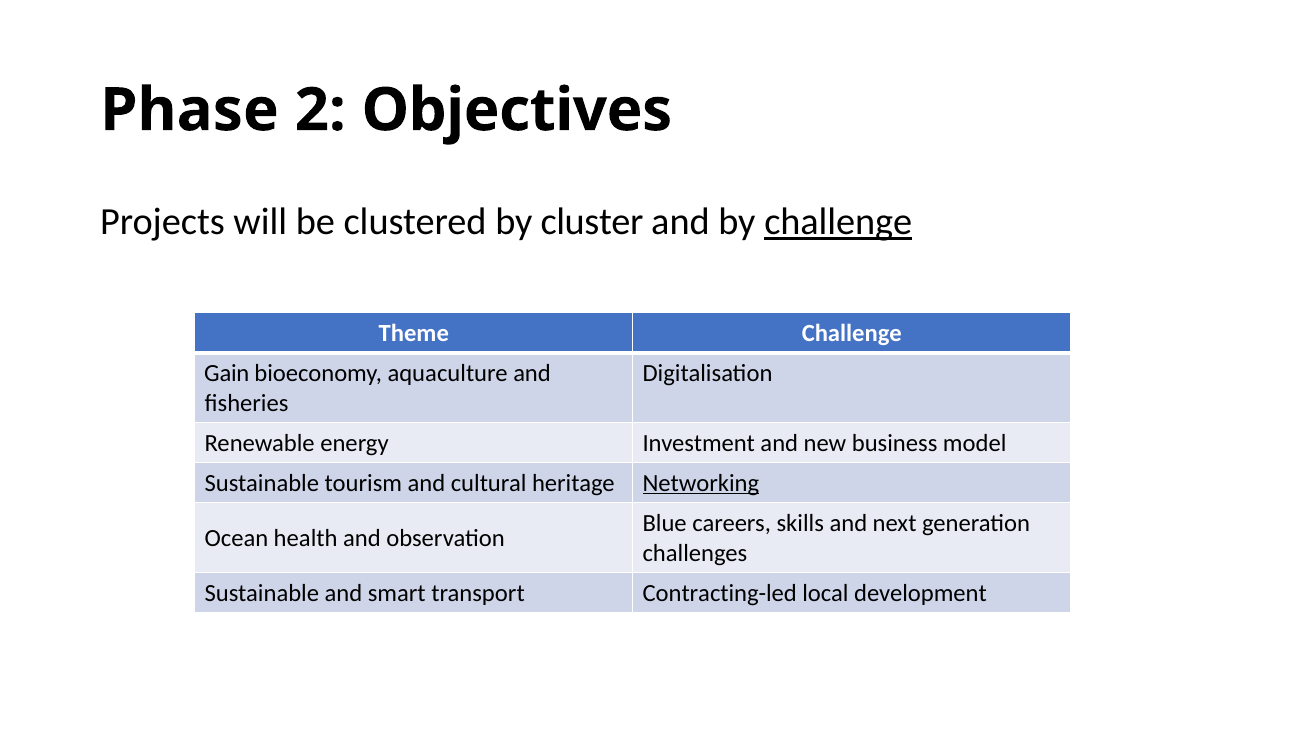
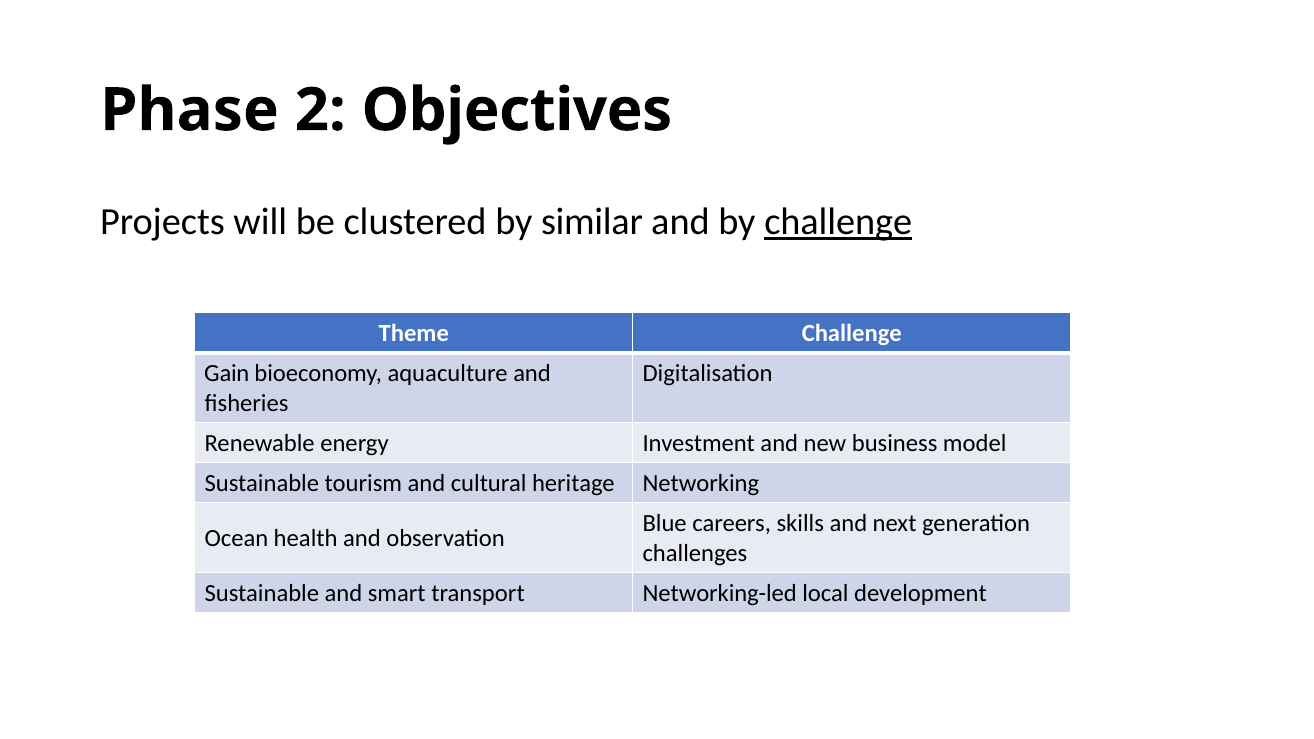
cluster: cluster -> similar
Networking underline: present -> none
Contracting-led: Contracting-led -> Networking-led
